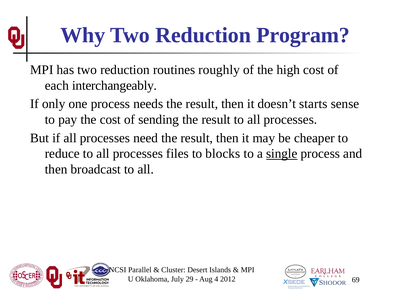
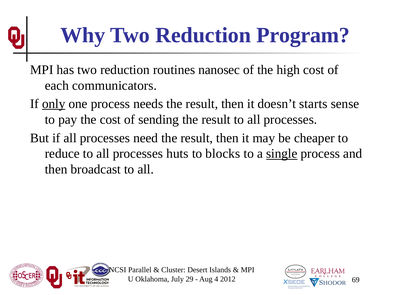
roughly: roughly -> nanosec
interchangeably: interchangeably -> communicators
only underline: none -> present
files: files -> huts
